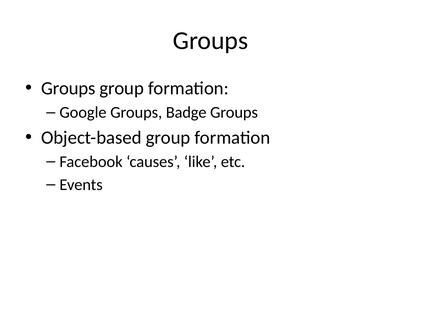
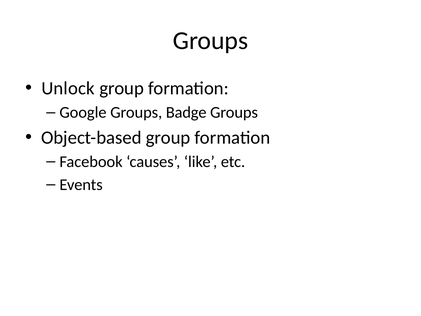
Groups at (68, 88): Groups -> Unlock
